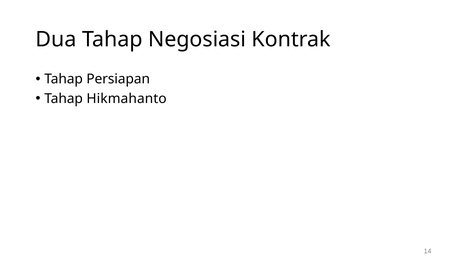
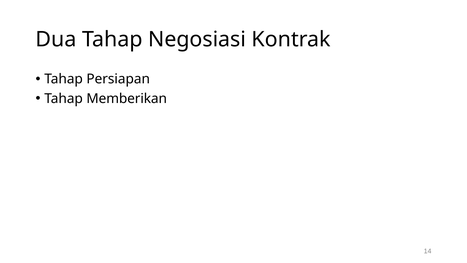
Hikmahanto: Hikmahanto -> Memberikan
